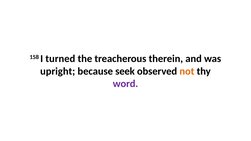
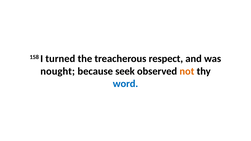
therein: therein -> respect
upright: upright -> nought
word colour: purple -> blue
